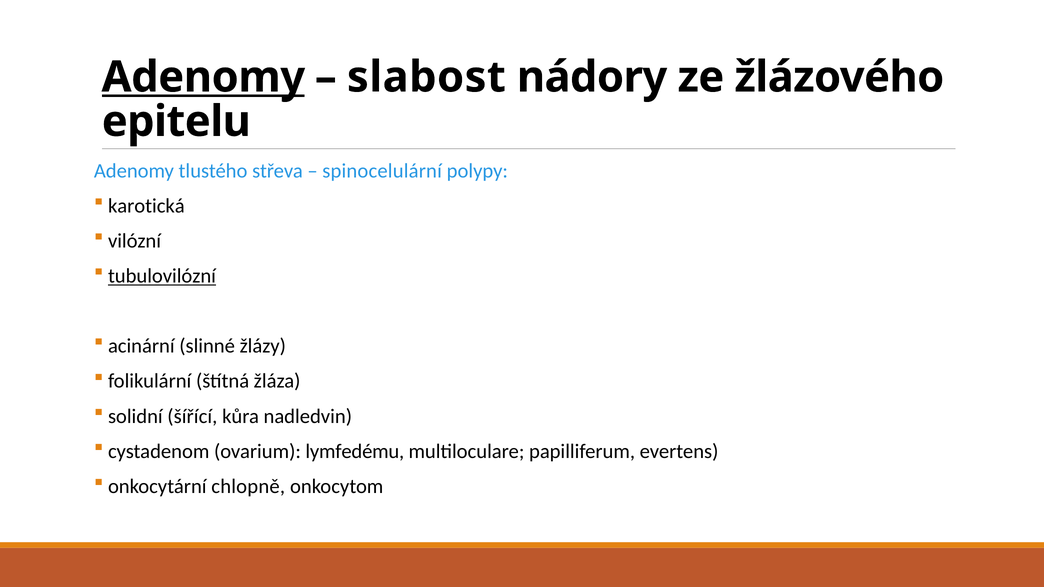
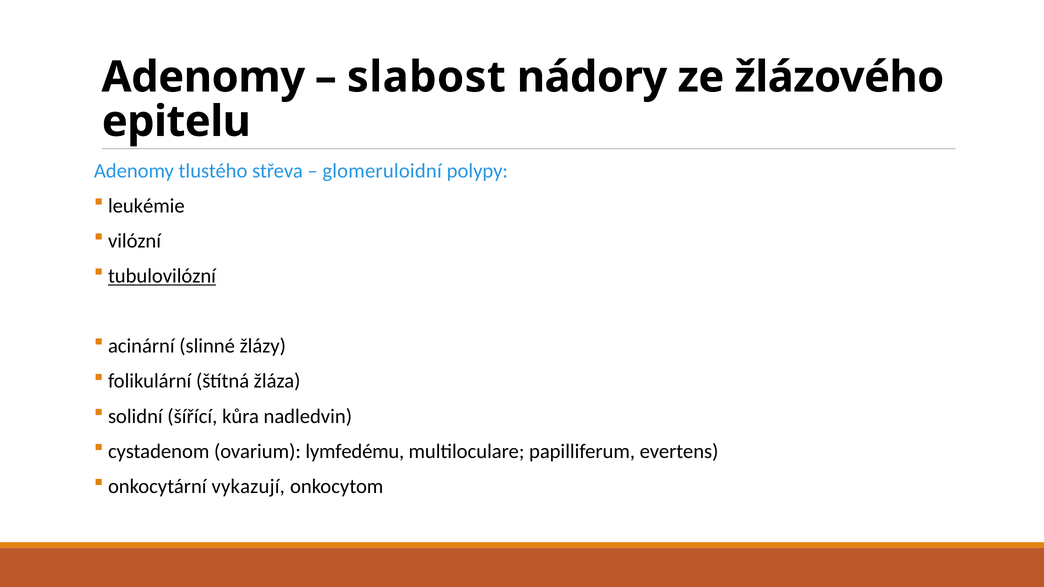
Adenomy at (203, 77) underline: present -> none
spinocelulární: spinocelulární -> glomeruloidní
karotická: karotická -> leukémie
chlopně: chlopně -> vykazují
